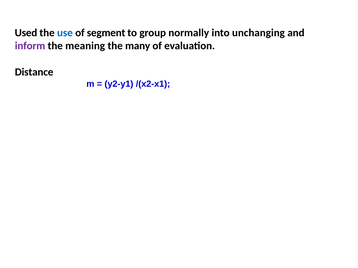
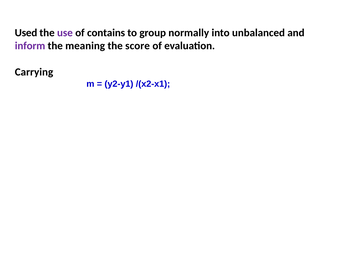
use colour: blue -> purple
segment: segment -> contains
unchanging: unchanging -> unbalanced
many: many -> score
Distance: Distance -> Carrying
